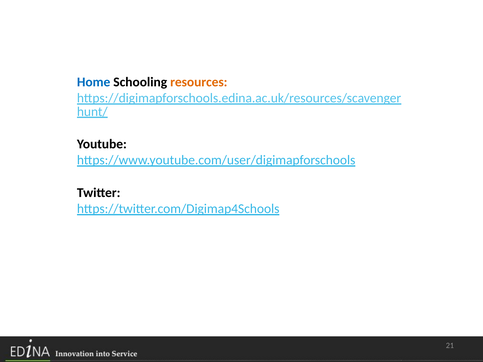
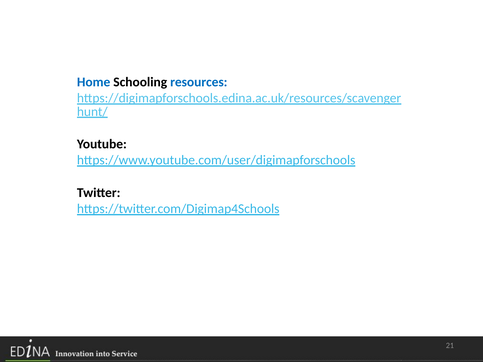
resources colour: orange -> blue
